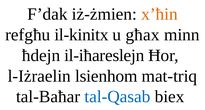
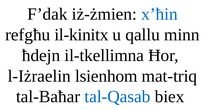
x’ħin colour: orange -> blue
għax: għax -> qallu
il-iħareslejn: il-iħareslejn -> il-tkellimna
